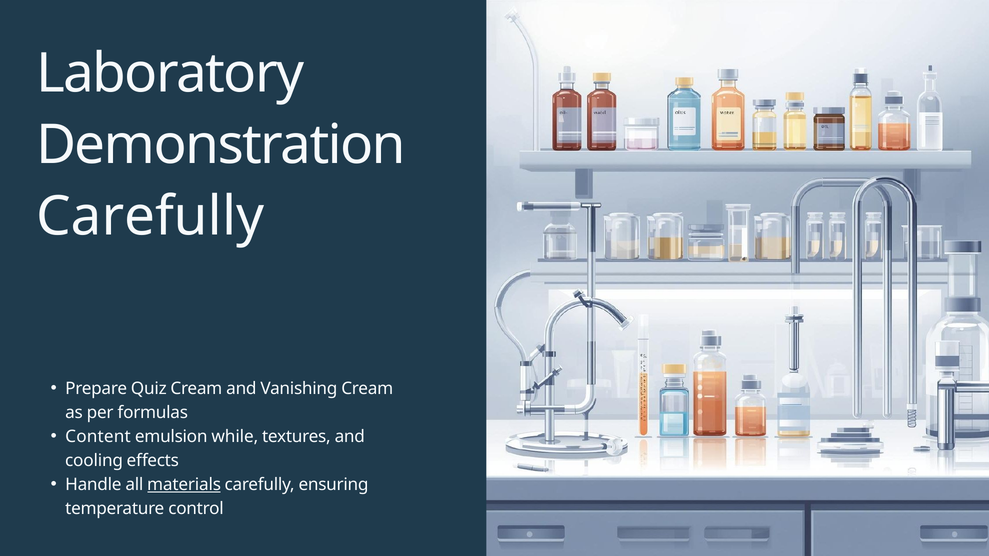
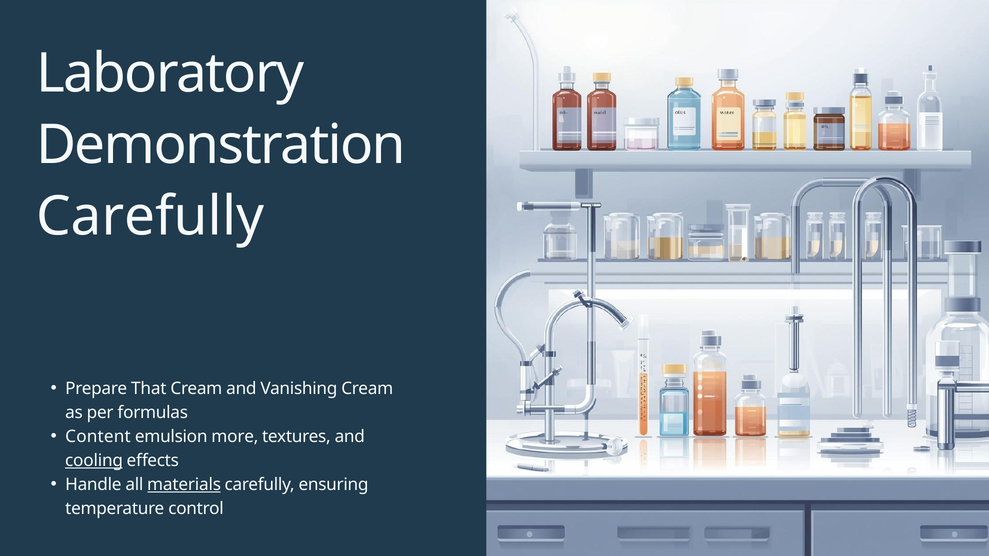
Quiz: Quiz -> That
while: while -> more
cooling underline: none -> present
